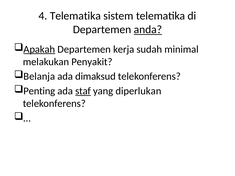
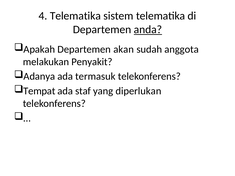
Apakah underline: present -> none
kerja: kerja -> akan
minimal: minimal -> anggota
Belanja: Belanja -> Adanya
dimaksud: dimaksud -> termasuk
Penting: Penting -> Tempat
staf underline: present -> none
